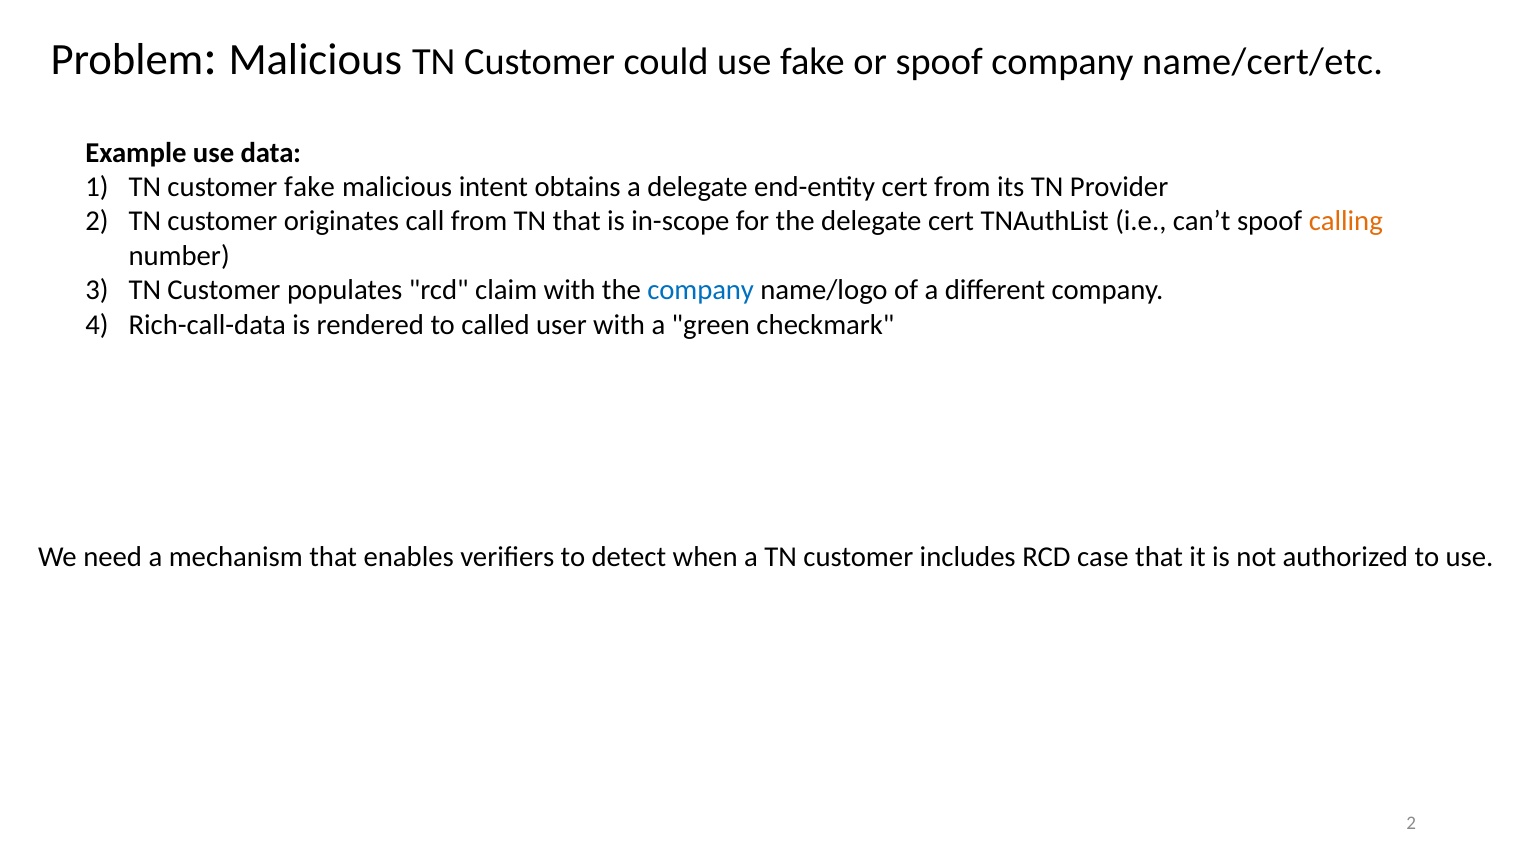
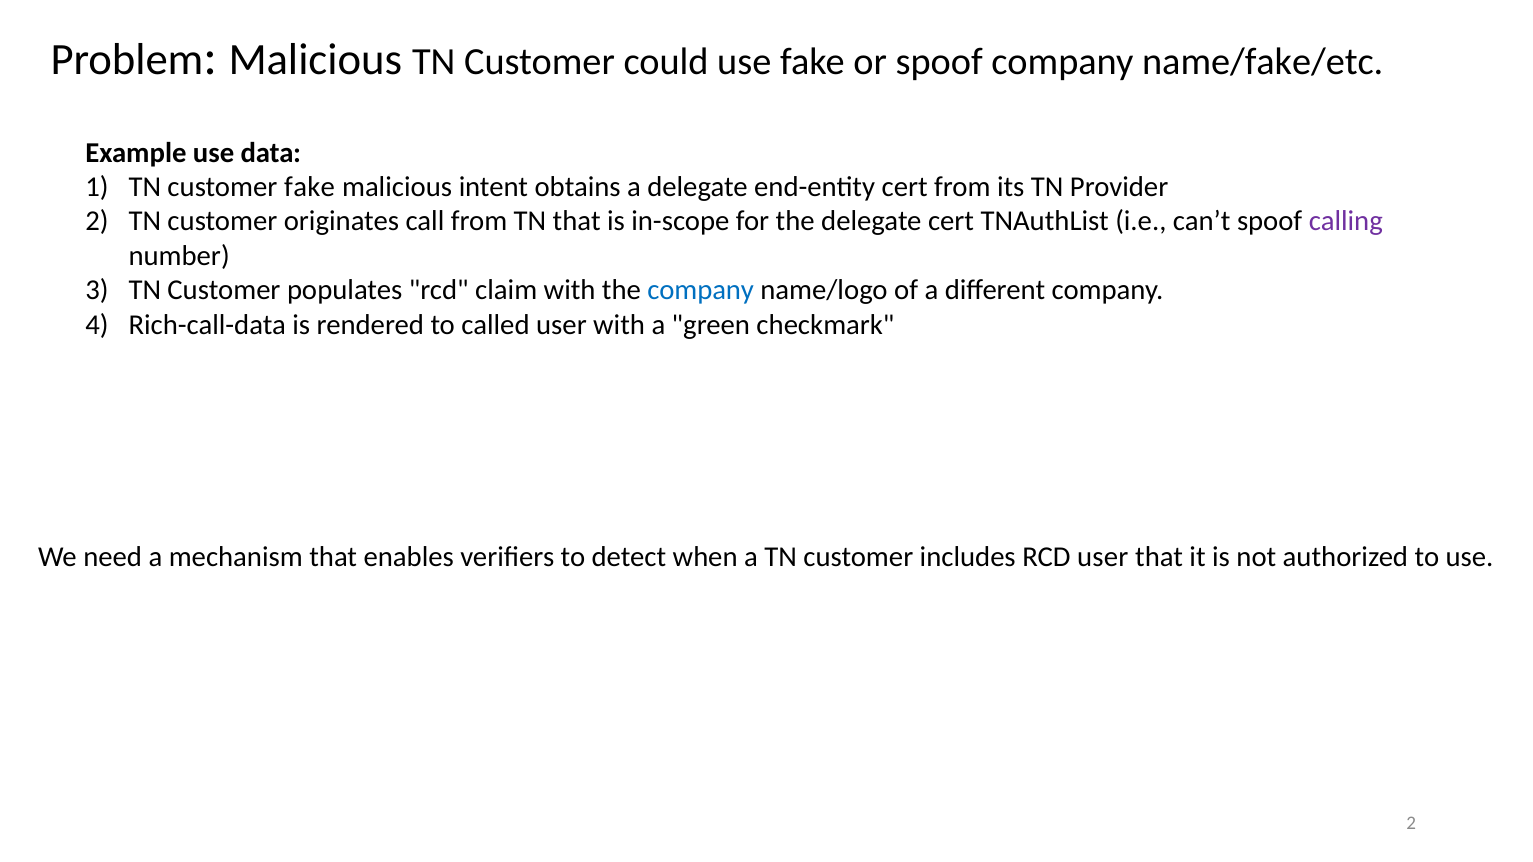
name/cert/etc: name/cert/etc -> name/fake/etc
calling colour: orange -> purple
RCD case: case -> user
